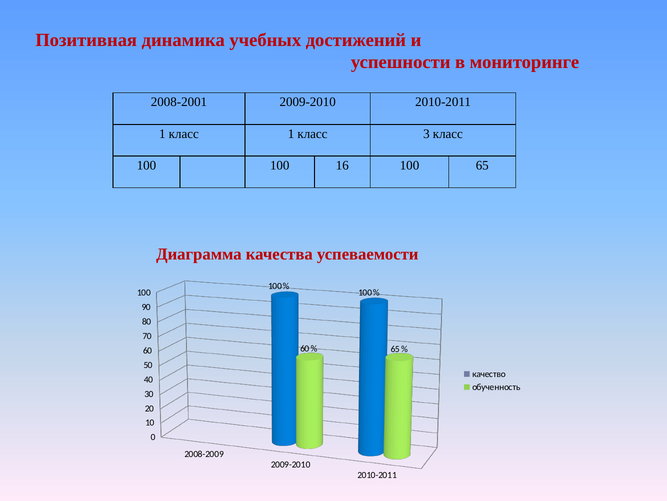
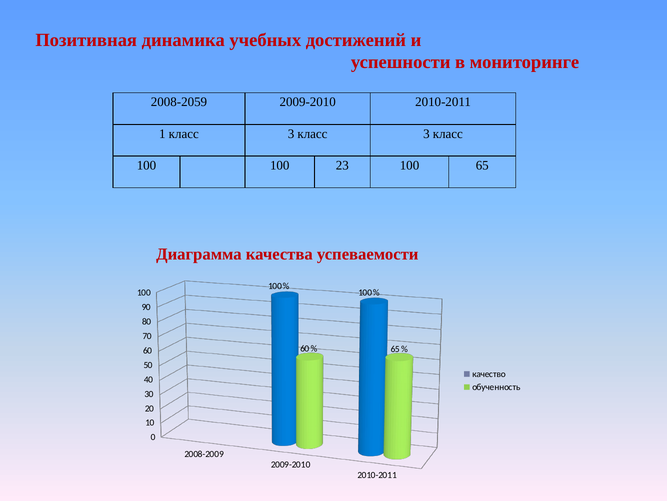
2008-2001: 2008-2001 -> 2008-2059
1 класс 1: 1 -> 3
16: 16 -> 23
